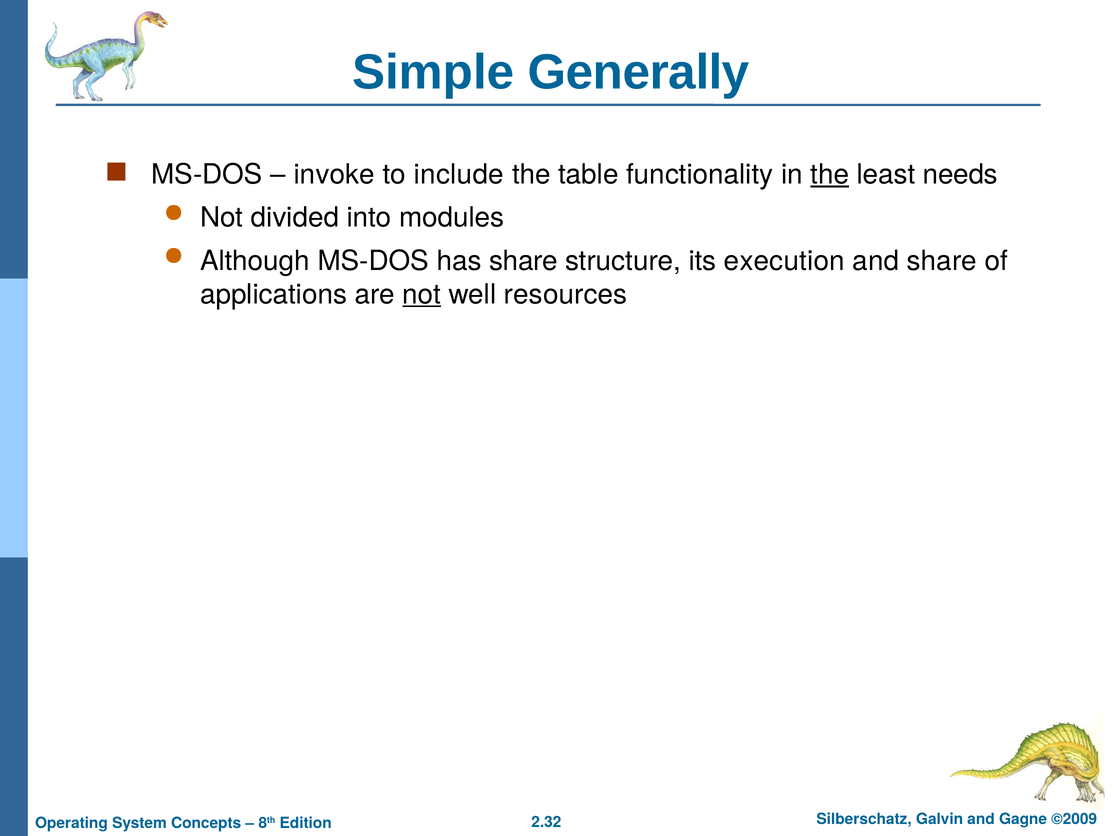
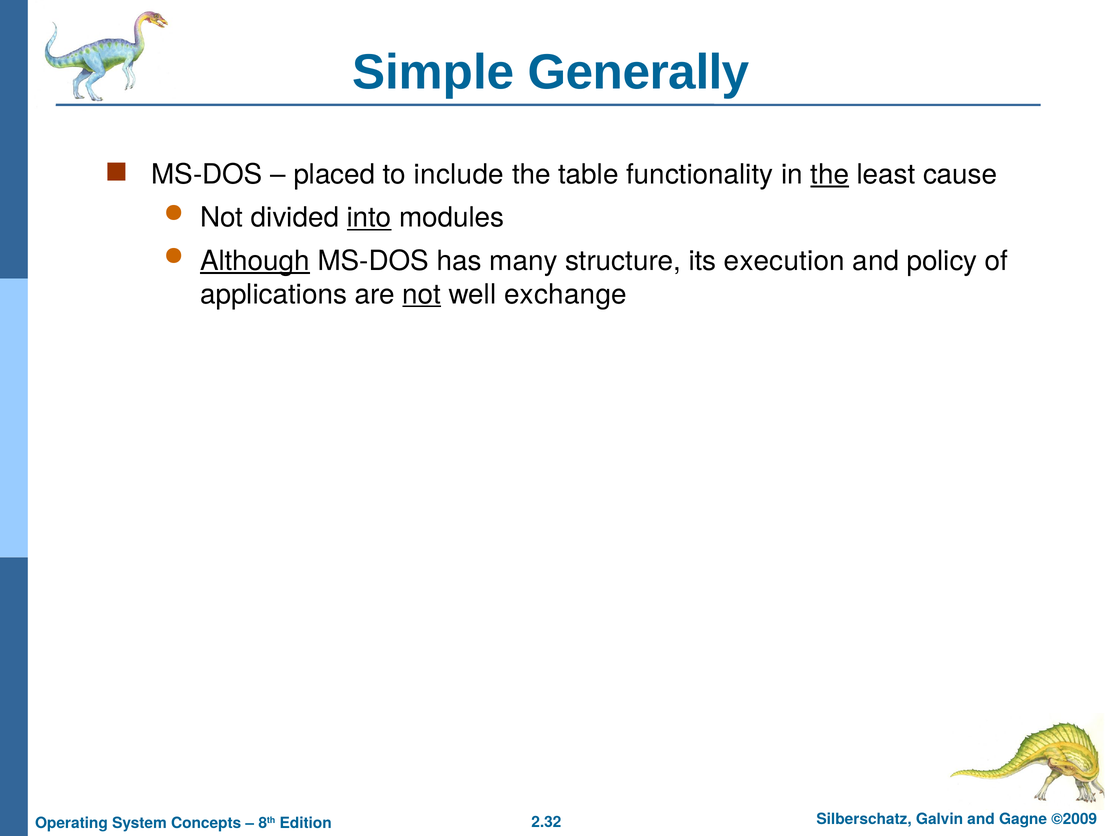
invoke: invoke -> placed
needs: needs -> cause
into underline: none -> present
Although underline: none -> present
has share: share -> many
and share: share -> policy
resources: resources -> exchange
